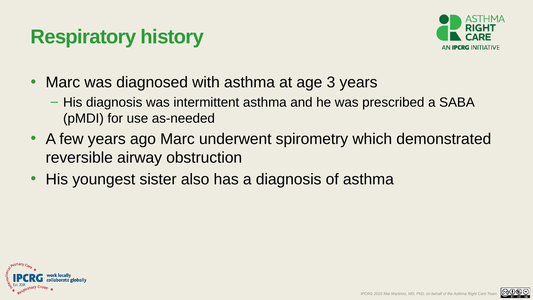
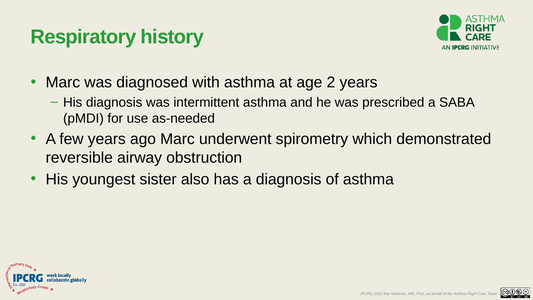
3: 3 -> 2
